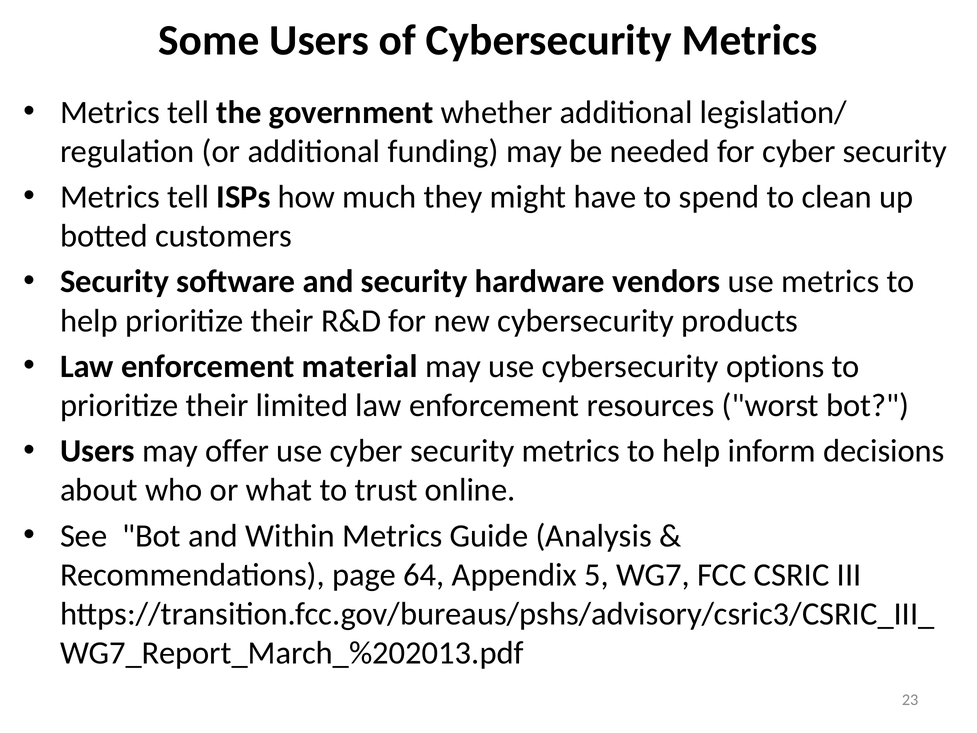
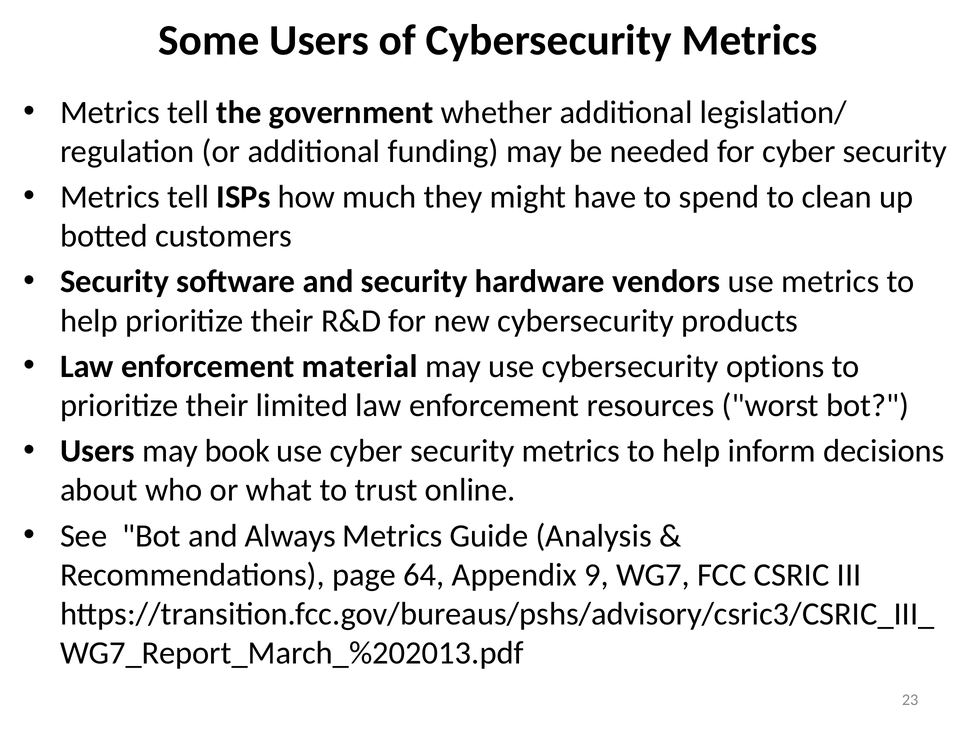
offer: offer -> book
Within: Within -> Always
5: 5 -> 9
